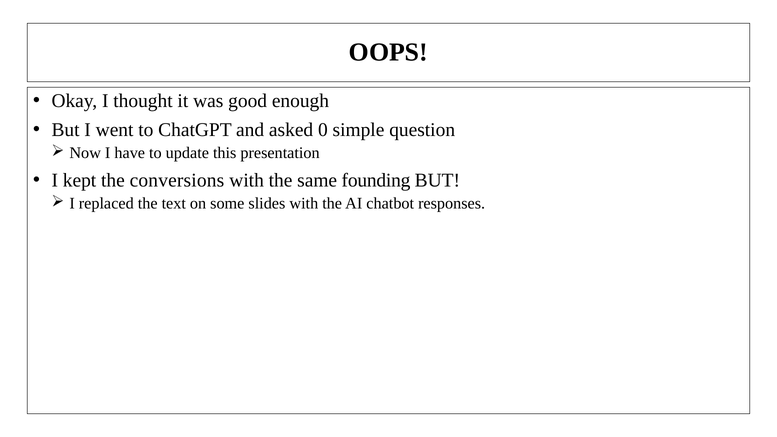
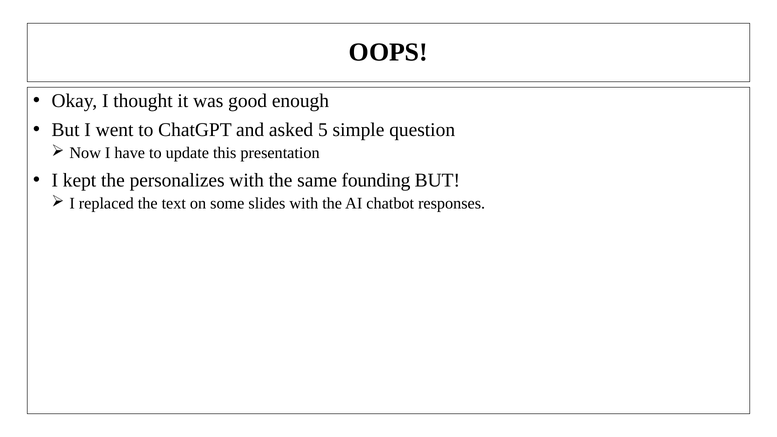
0: 0 -> 5
conversions: conversions -> personalizes
